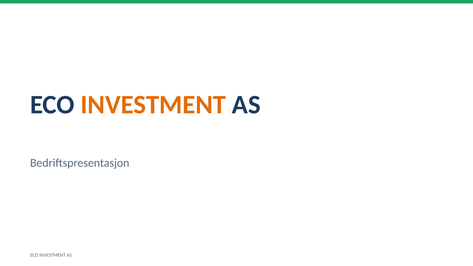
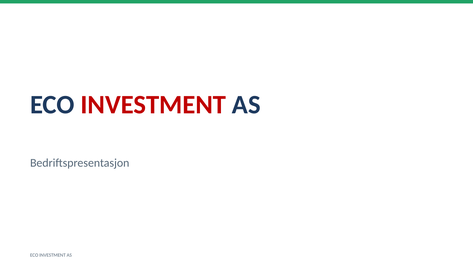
INVESTMENT at (153, 105) colour: orange -> red
